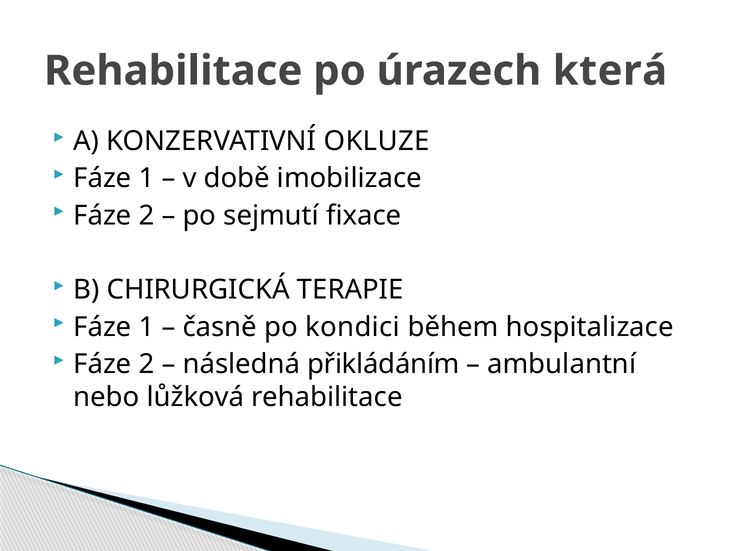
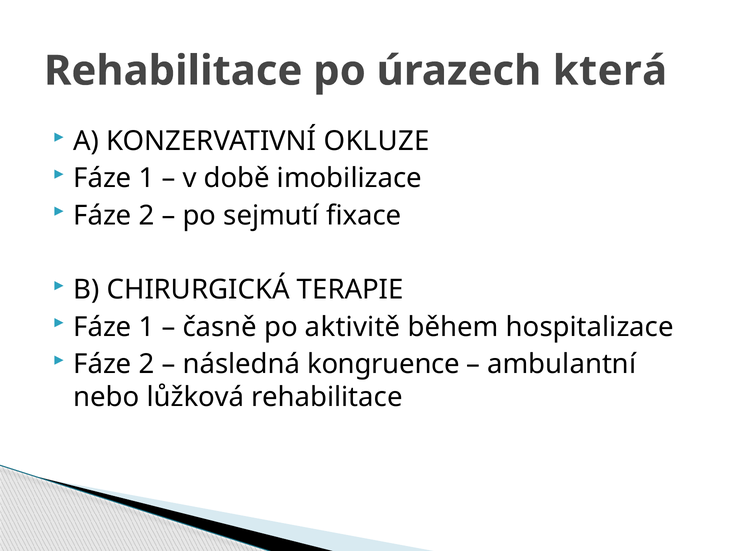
kondici: kondici -> aktivitě
přikládáním: přikládáním -> kongruence
